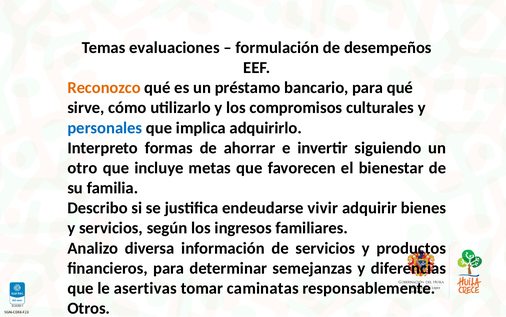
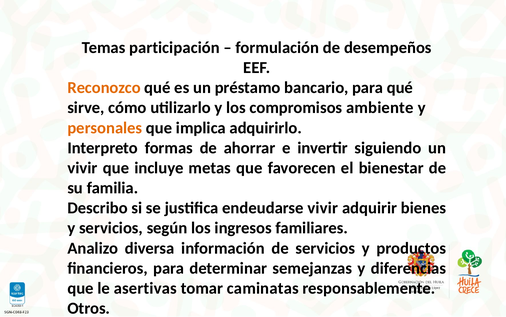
evaluaciones: evaluaciones -> participación
culturales: culturales -> ambiente
personales colour: blue -> orange
otro at (82, 168): otro -> vivir
